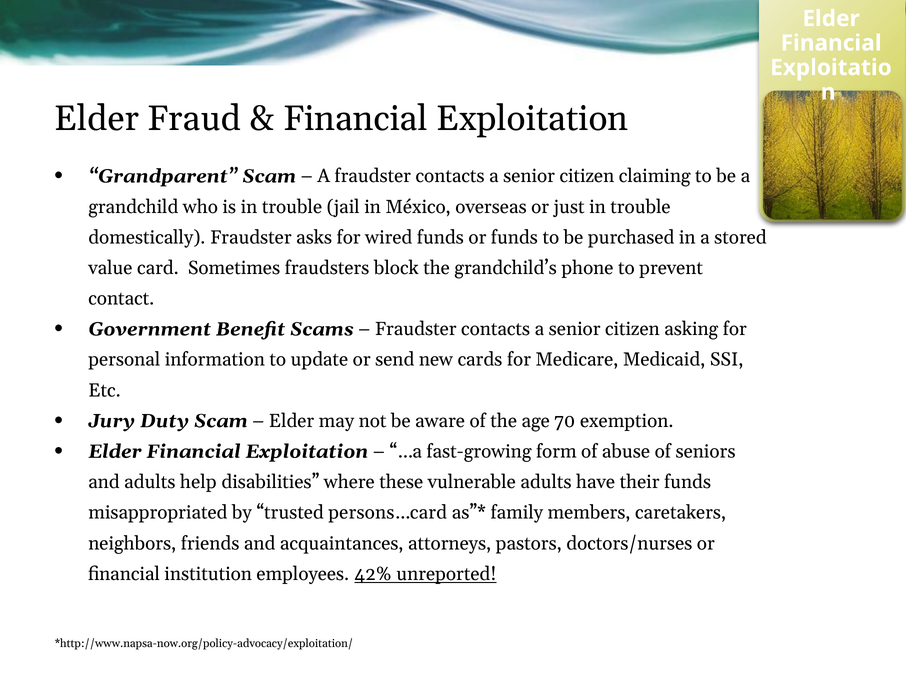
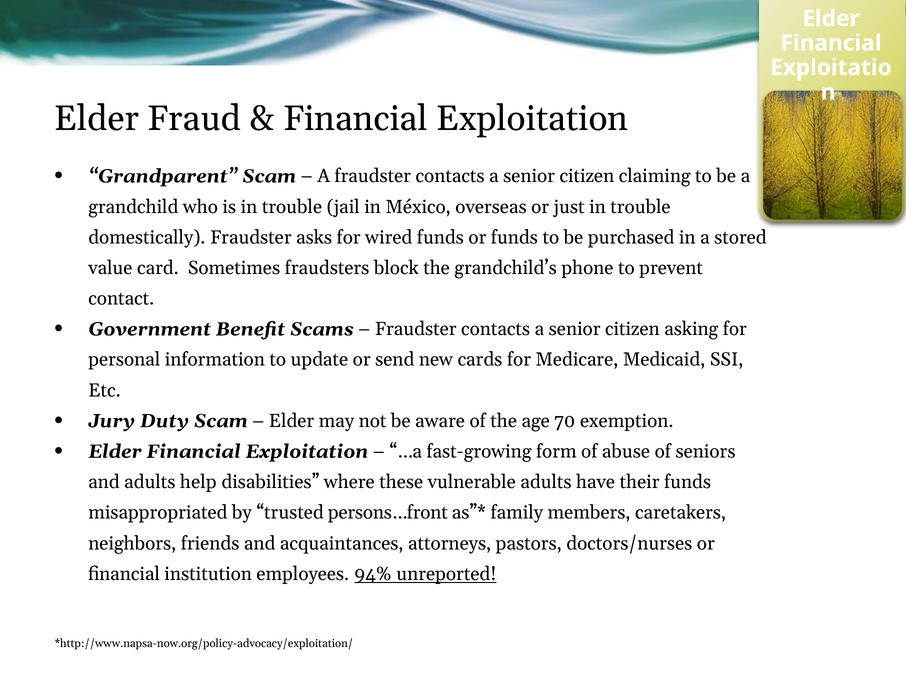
persons…card: persons…card -> persons…front
42%: 42% -> 94%
